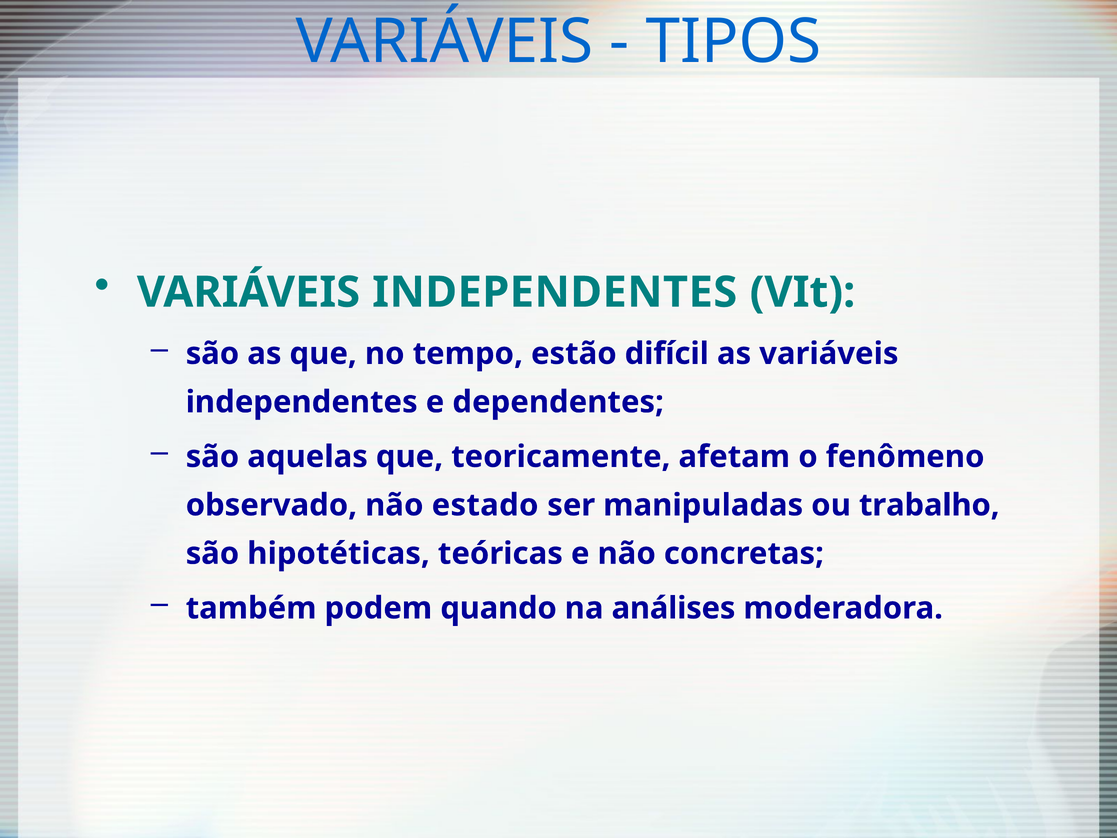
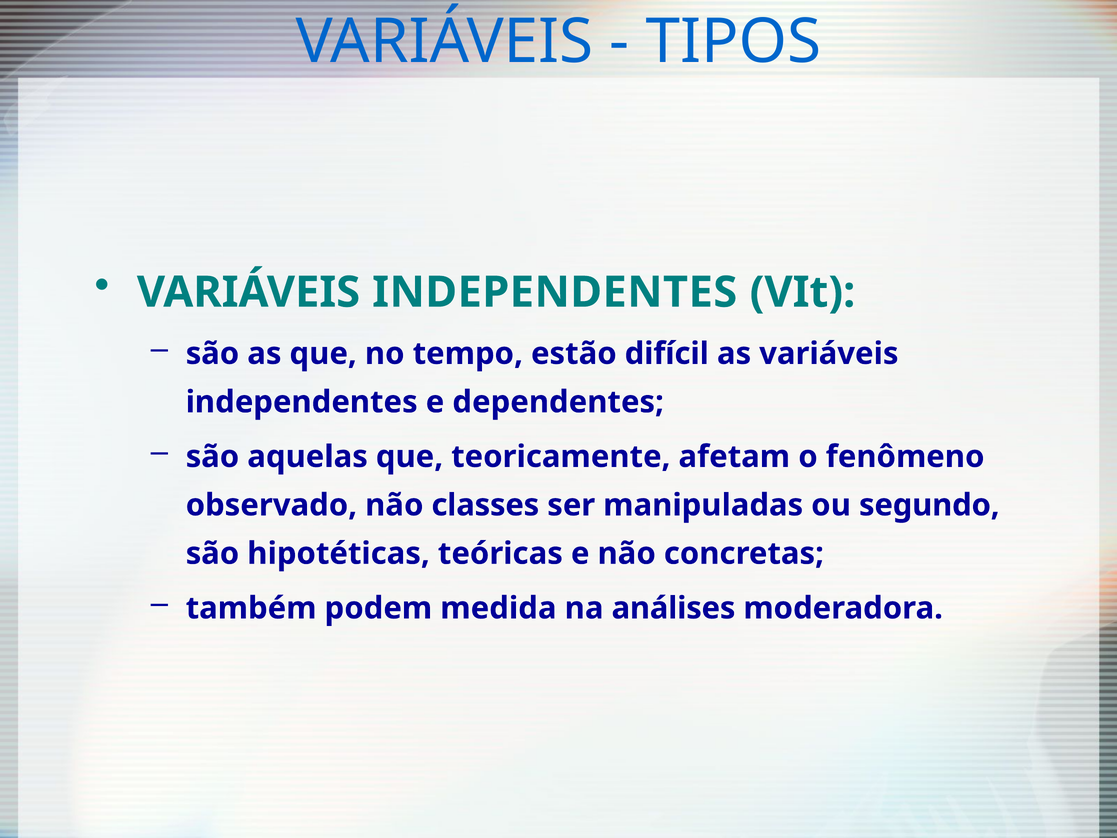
estado: estado -> classes
trabalho: trabalho -> segundo
quando: quando -> medida
